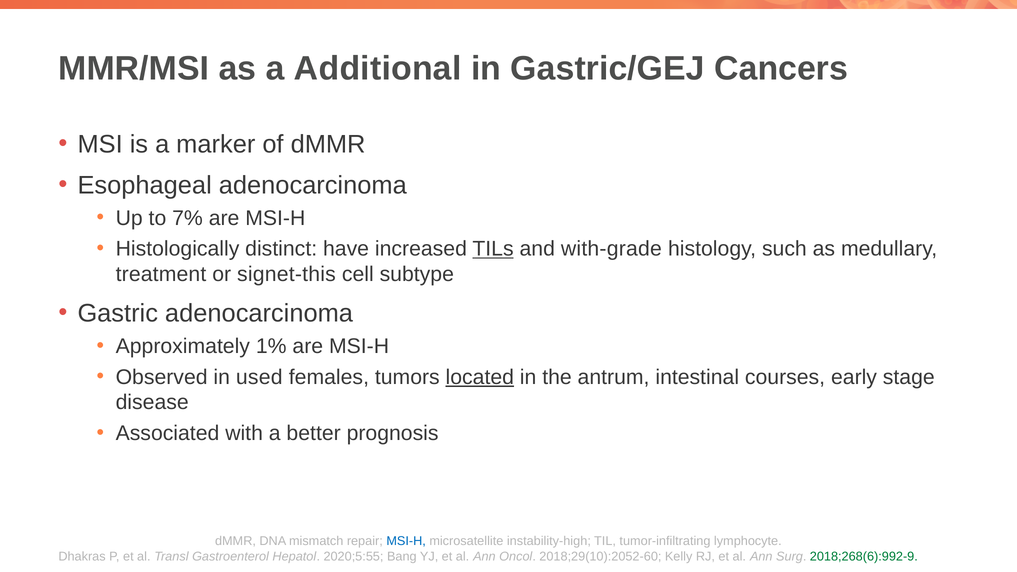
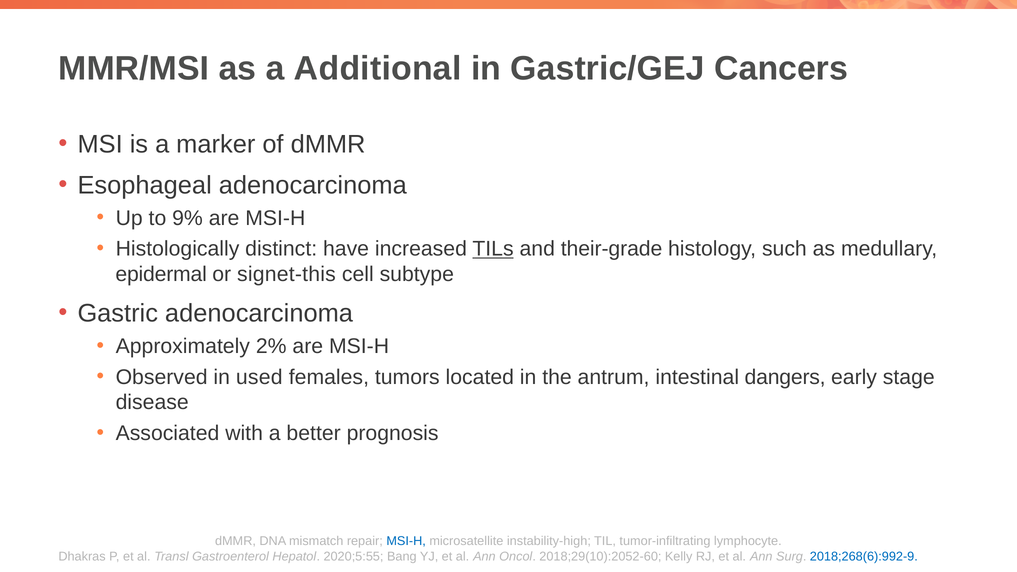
7%: 7% -> 9%
with-grade: with-grade -> their-grade
treatment: treatment -> epidermal
1%: 1% -> 2%
located underline: present -> none
courses: courses -> dangers
2018;268(6):992-9 colour: green -> blue
